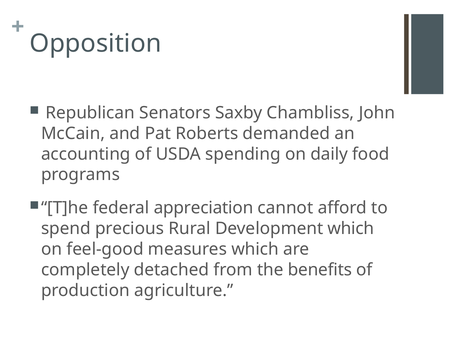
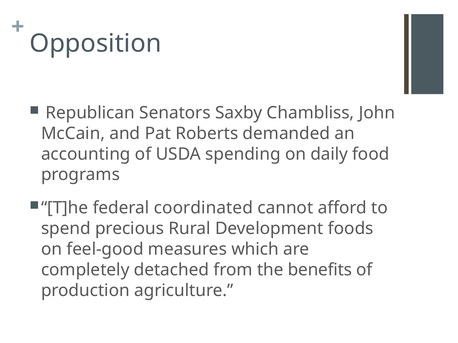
appreciation: appreciation -> coordinated
Development which: which -> foods
